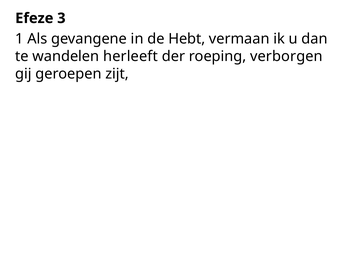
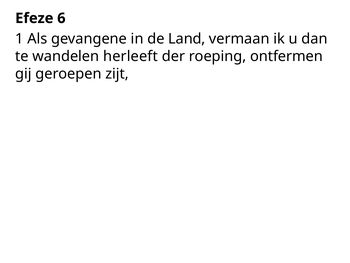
3: 3 -> 6
Hebt: Hebt -> Land
verborgen: verborgen -> ontfermen
